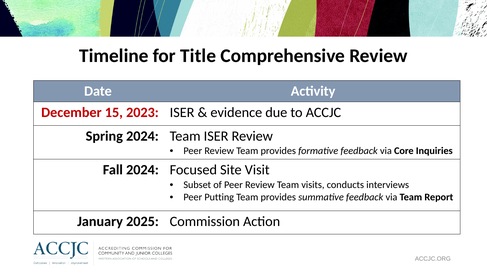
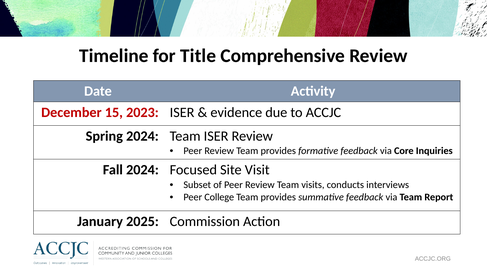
Putting: Putting -> College
